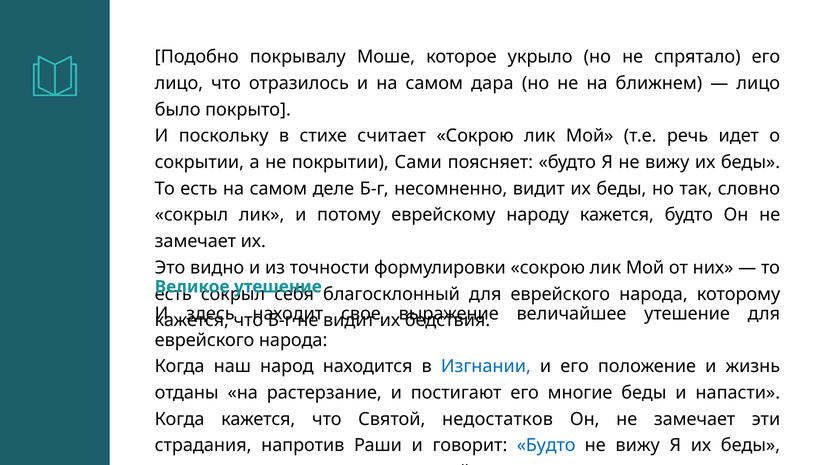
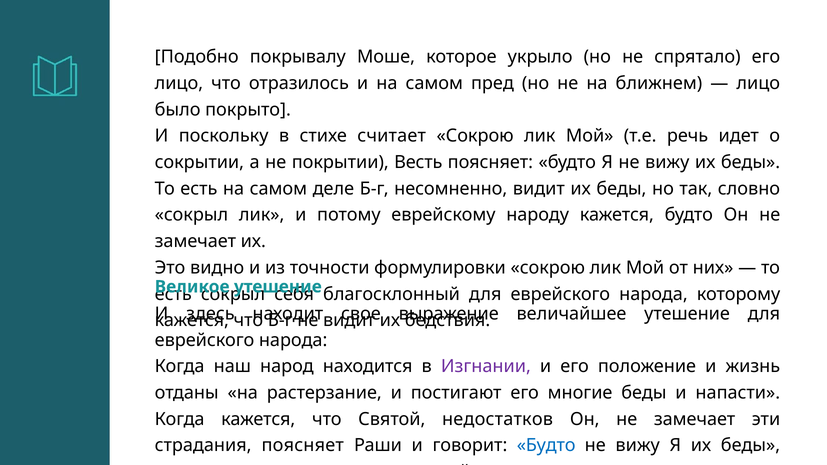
дара: дара -> пред
Сами: Сами -> Весть
Изгнании colour: blue -> purple
страдания напротив: напротив -> поясняет
